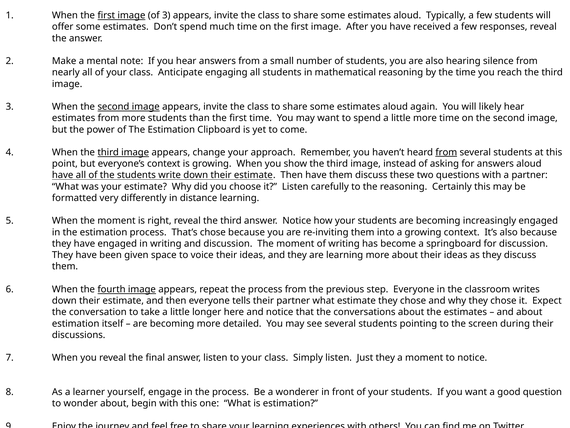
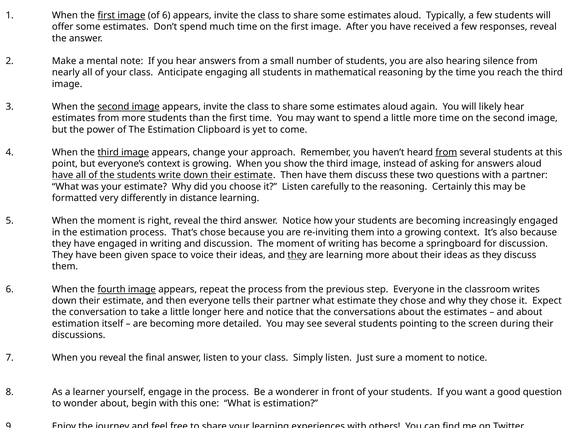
of 3: 3 -> 6
they at (297, 255) underline: none -> present
Just they: they -> sure
